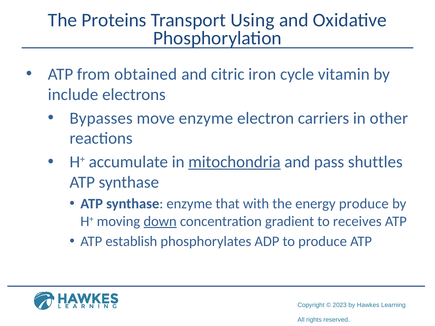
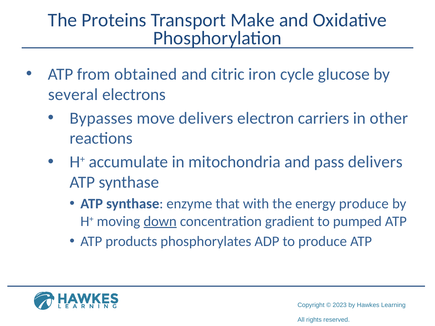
Using: Using -> Make
vitamin: vitamin -> glucose
include: include -> several
move enzyme: enzyme -> delivers
mitochondria underline: present -> none
pass shuttles: shuttles -> delivers
receives: receives -> pumped
establish: establish -> products
